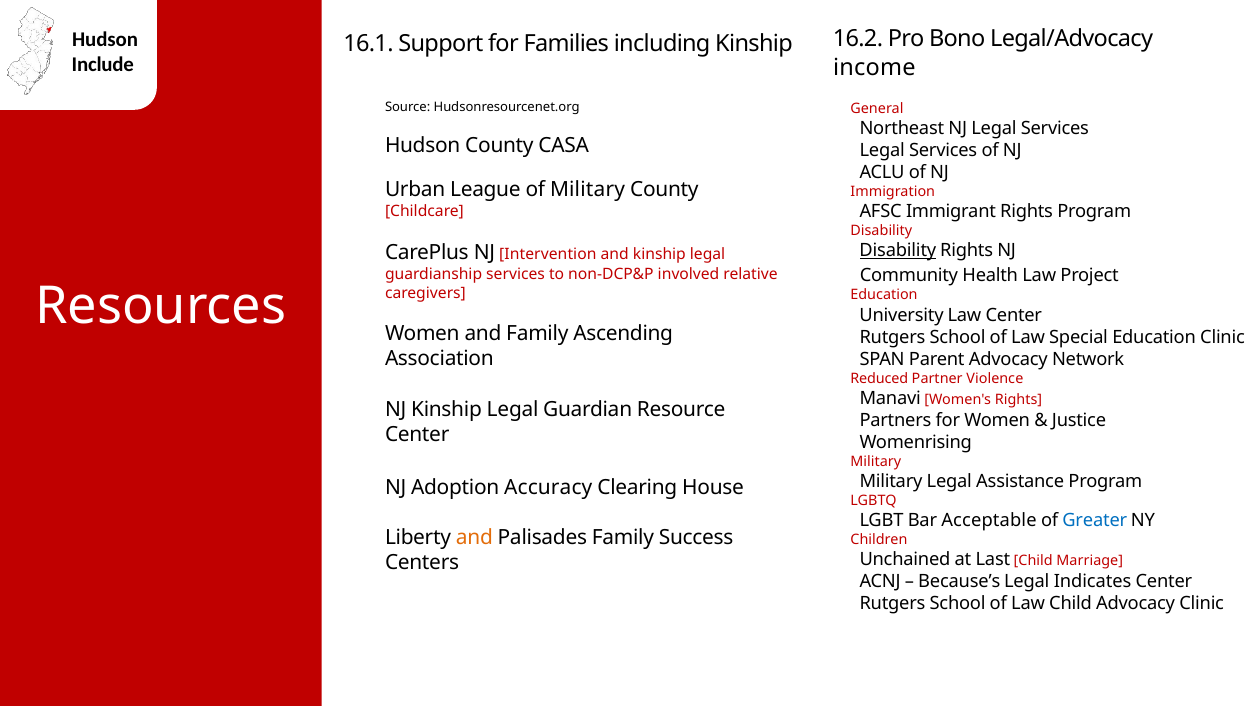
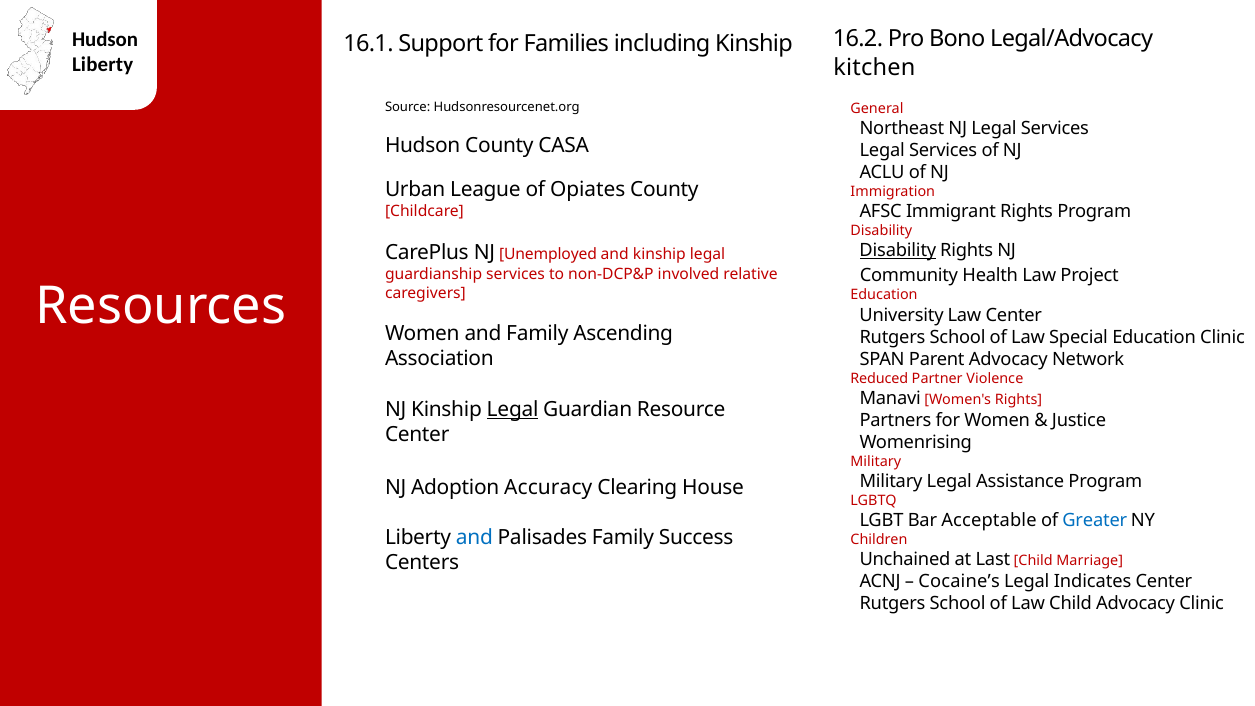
Include at (103, 65): Include -> Liberty
income: income -> kitchen
of Military: Military -> Opiates
Intervention: Intervention -> Unemployed
Legal at (513, 409) underline: none -> present
and at (474, 538) colour: orange -> blue
Because’s: Because’s -> Cocaine’s
